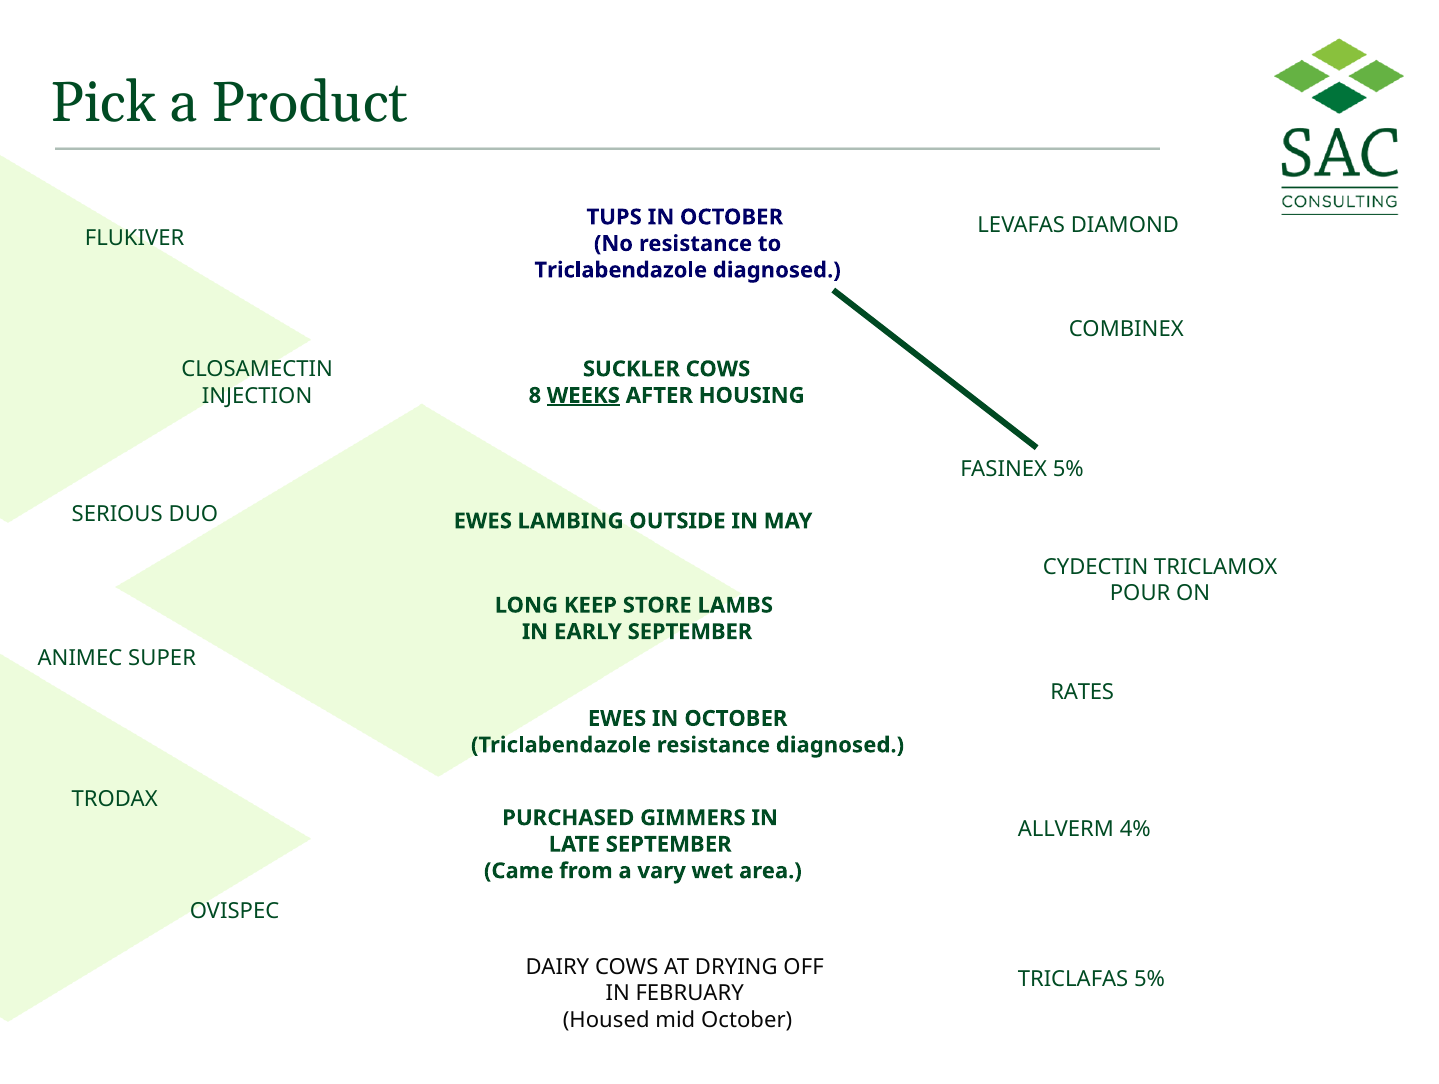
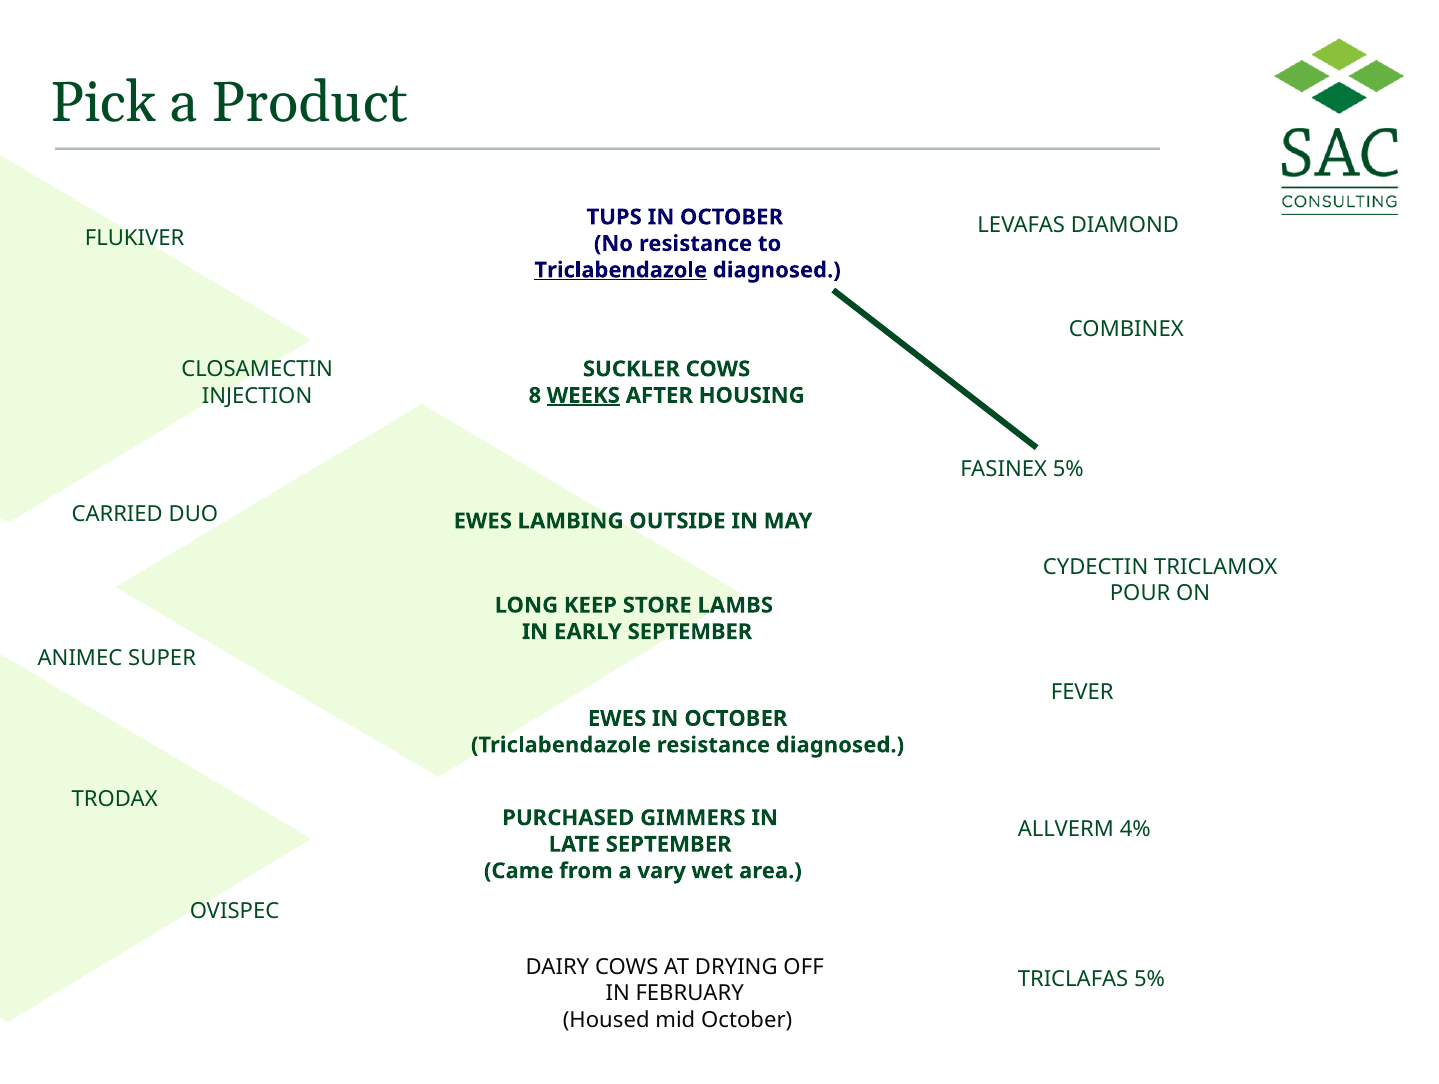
Triclabendazole at (621, 270) underline: none -> present
SERIOUS: SERIOUS -> CARRIED
RATES: RATES -> FEVER
